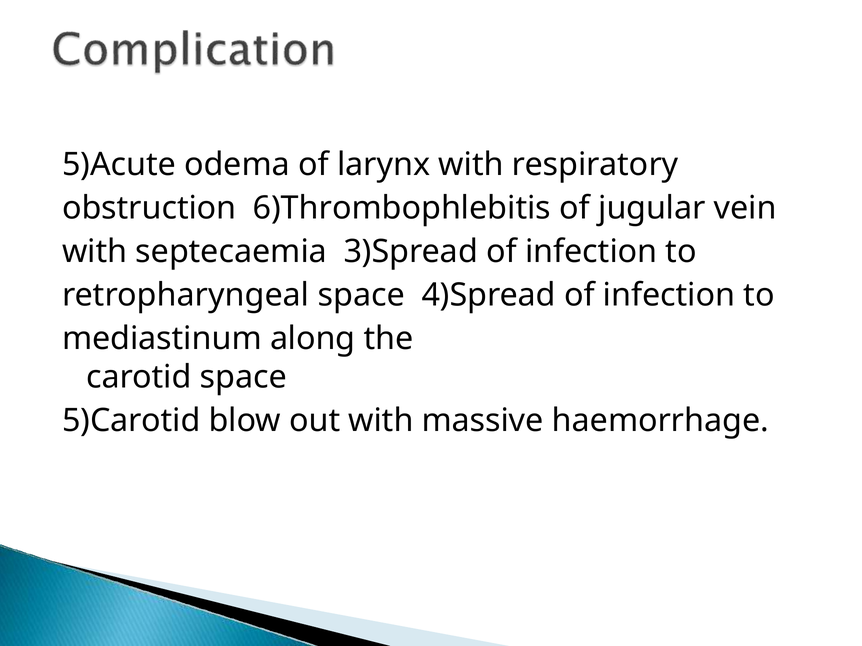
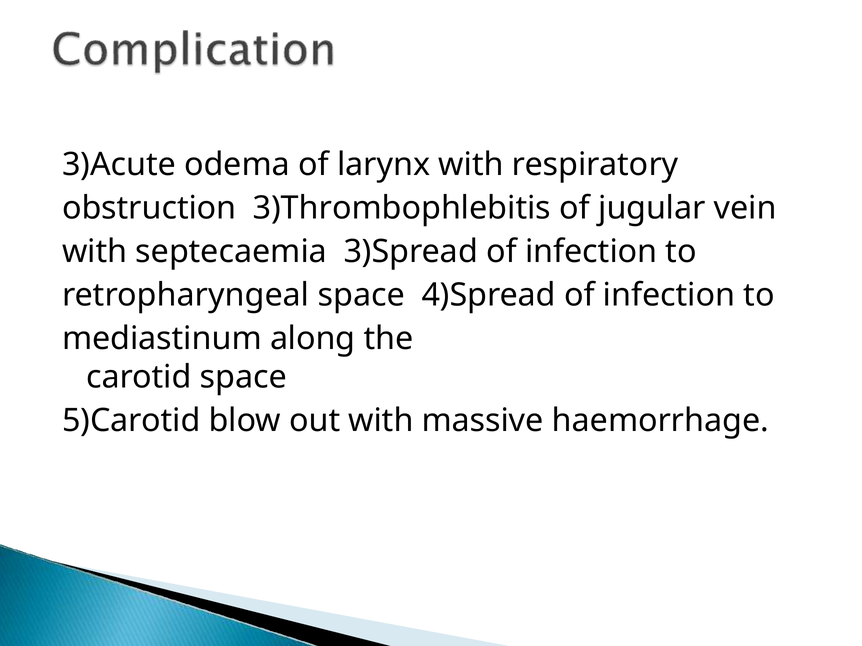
5)Acute: 5)Acute -> 3)Acute
6)Thrombophlebitis: 6)Thrombophlebitis -> 3)Thrombophlebitis
